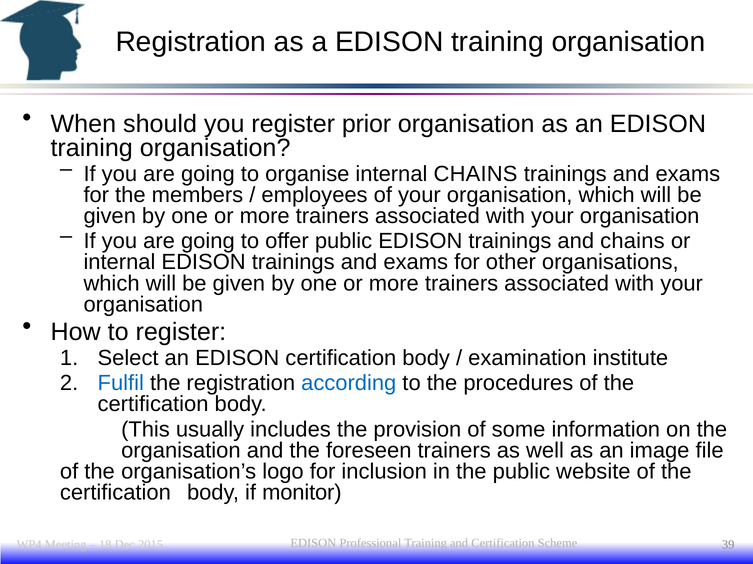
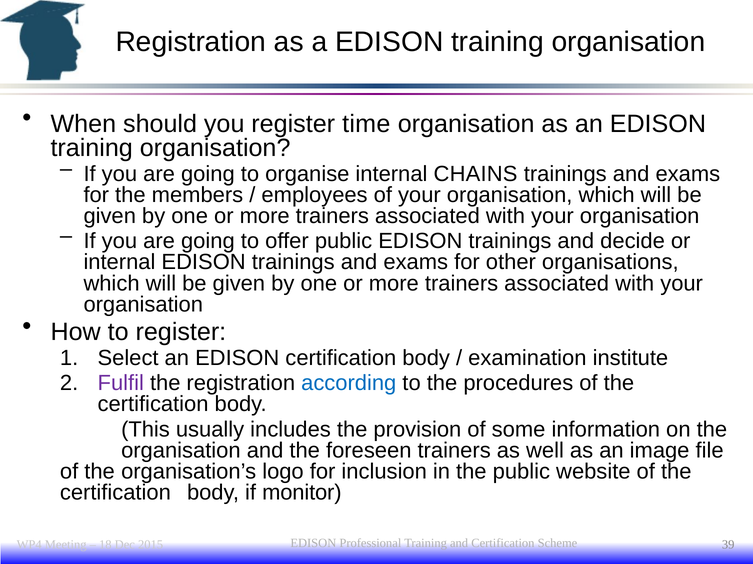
prior: prior -> time
and chains: chains -> decide
Fulfil colour: blue -> purple
